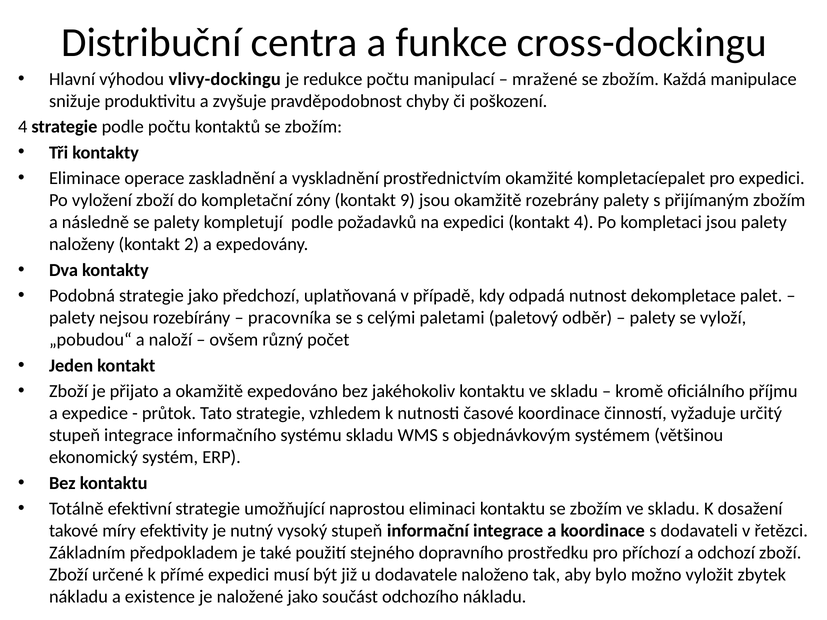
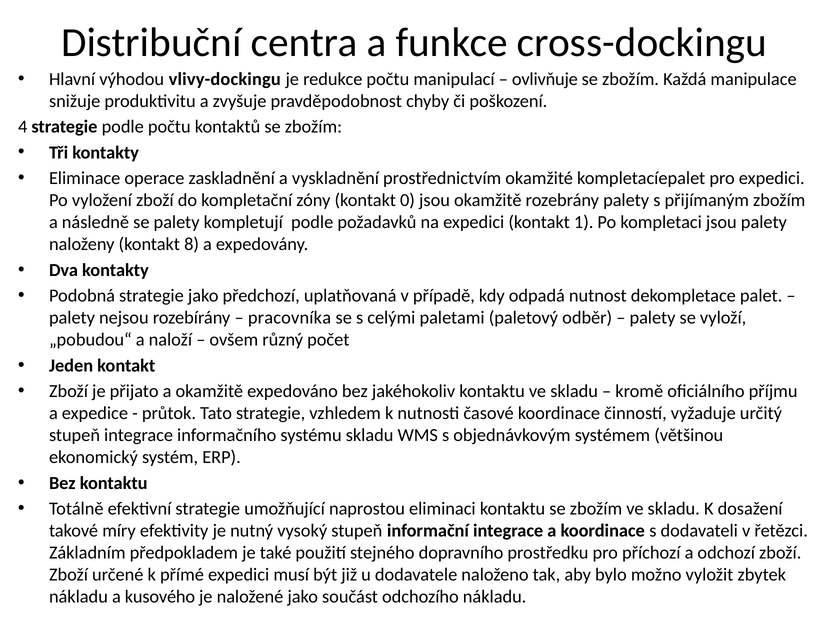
mražené: mražené -> ovlivňuje
9: 9 -> 0
kontakt 4: 4 -> 1
2: 2 -> 8
existence: existence -> kusového
